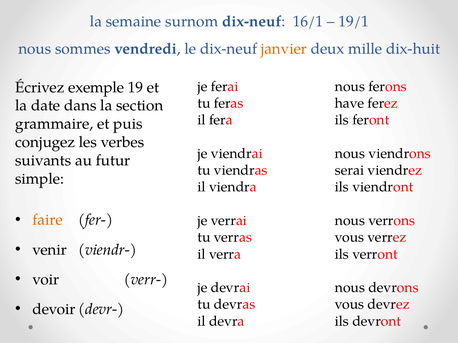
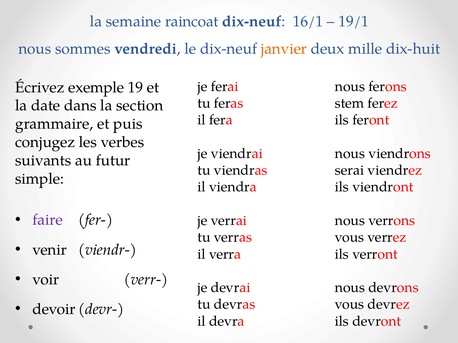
surnom: surnom -> raincoat
have: have -> stem
faire colour: orange -> purple
